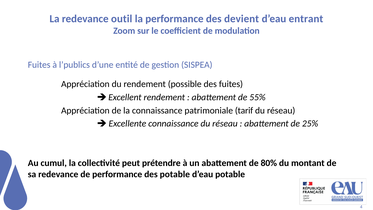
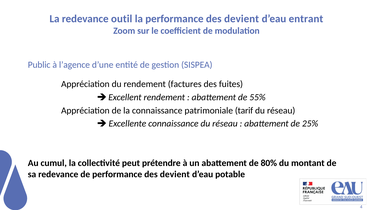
Fuites at (39, 65): Fuites -> Public
l’publics: l’publics -> l’agence
possible: possible -> factures
de performance des potable: potable -> devient
